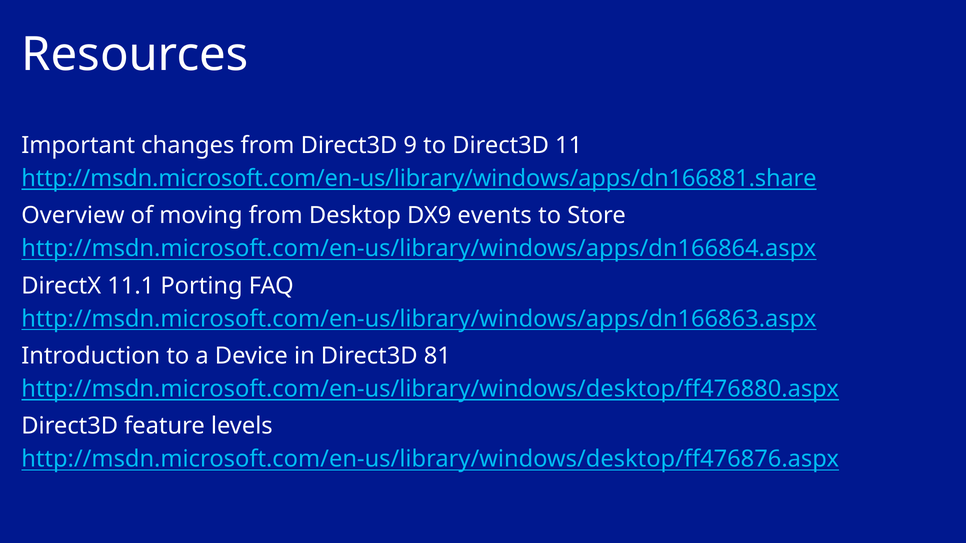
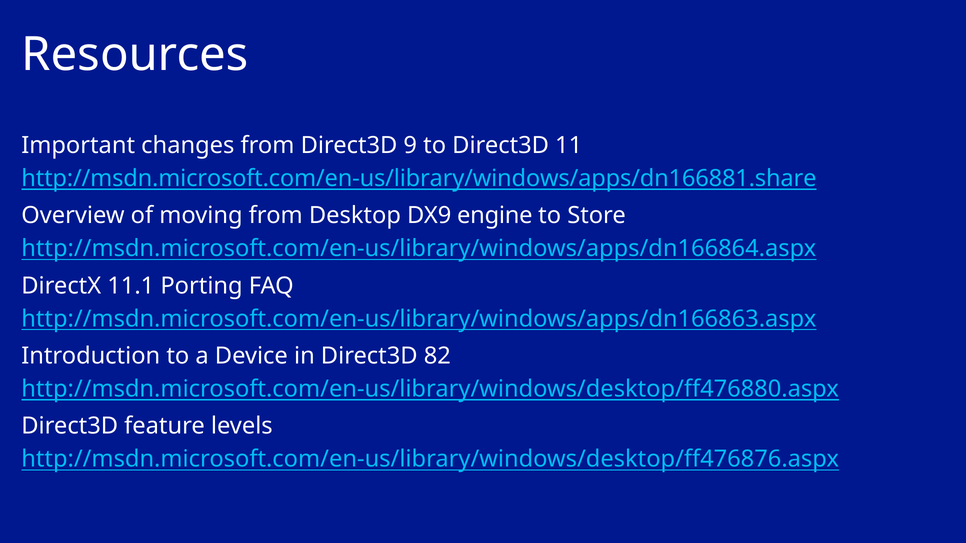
events: events -> engine
81: 81 -> 82
